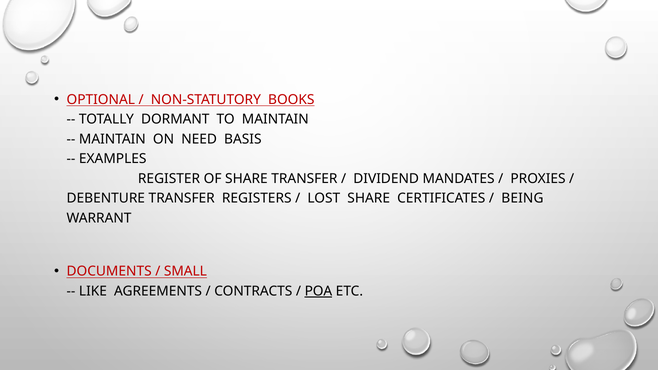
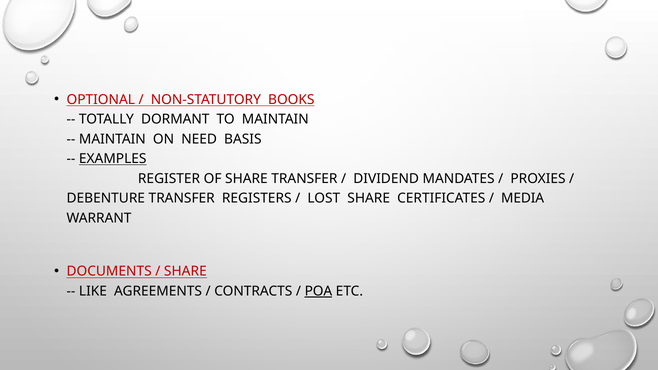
EXAMPLES underline: none -> present
BEING: BEING -> MEDIA
SMALL at (185, 271): SMALL -> SHARE
